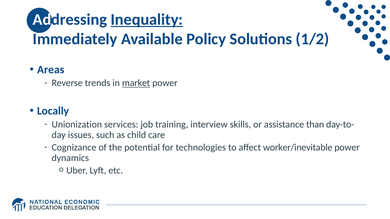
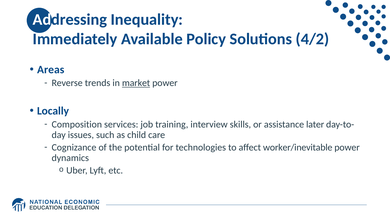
Inequality underline: present -> none
1/2: 1/2 -> 4/2
Unionization: Unionization -> Composition
than: than -> later
